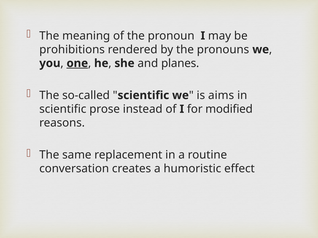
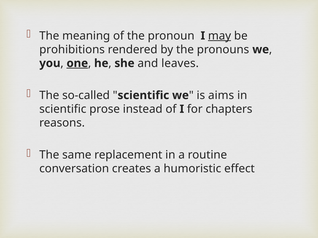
may underline: none -> present
planes: planes -> leaves
modified: modified -> chapters
